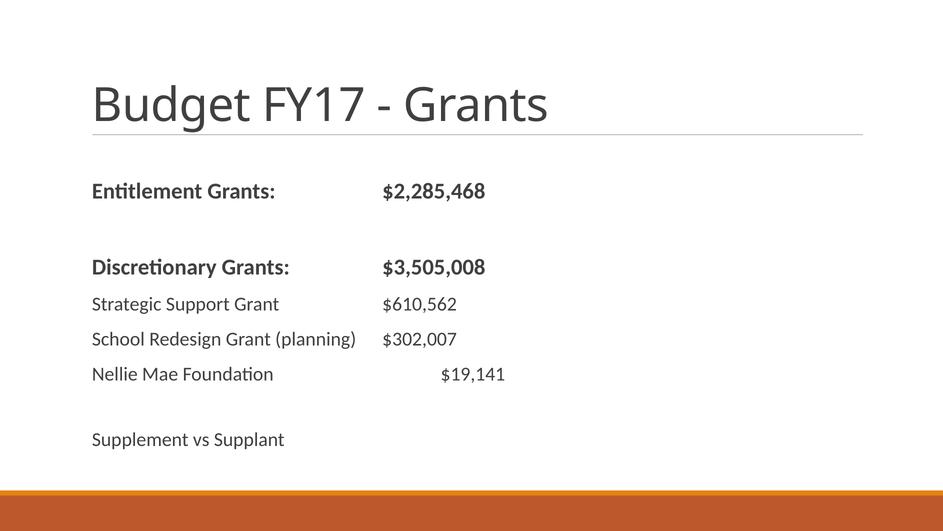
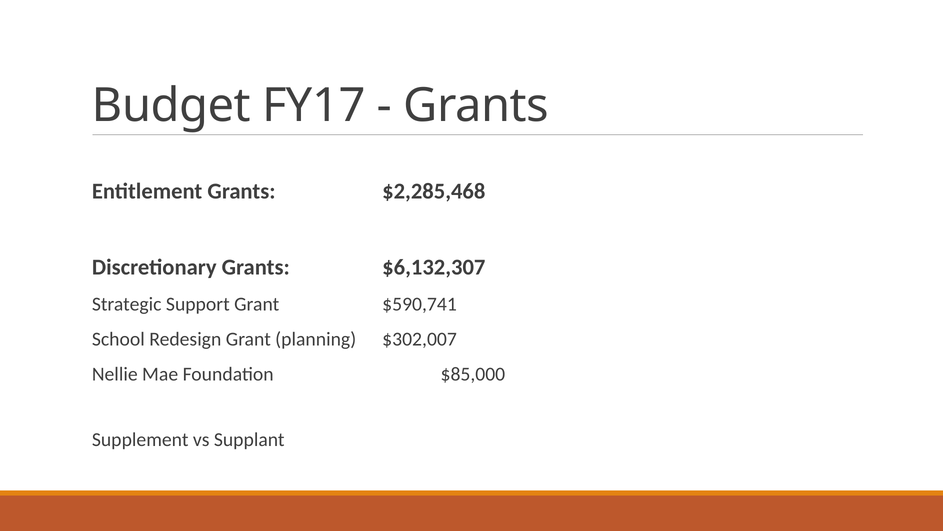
$3,505,008: $3,505,008 -> $6,132,307
$610,562: $610,562 -> $590,741
$19,141: $19,141 -> $85,000
